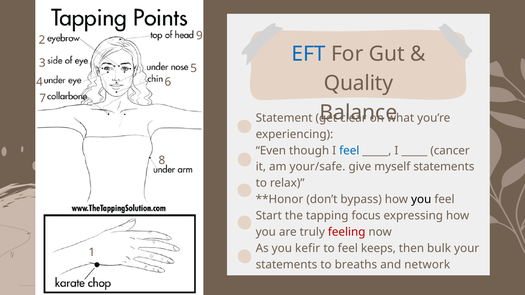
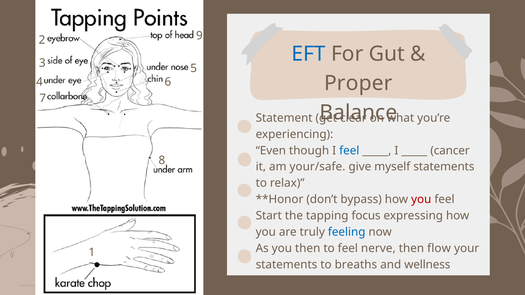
Quality: Quality -> Proper
you at (421, 200) colour: black -> red
feeling colour: red -> blue
you kefir: kefir -> then
keeps: keeps -> nerve
bulk: bulk -> flow
network: network -> wellness
